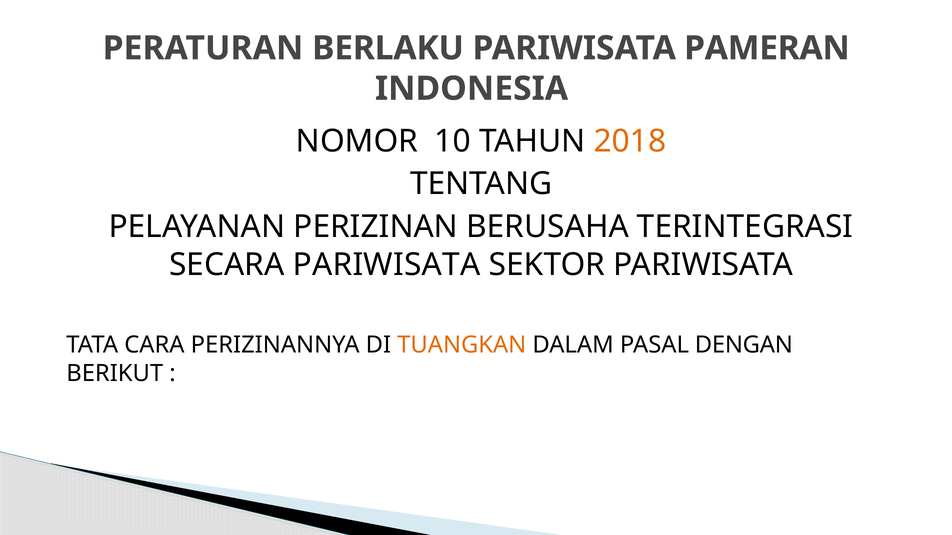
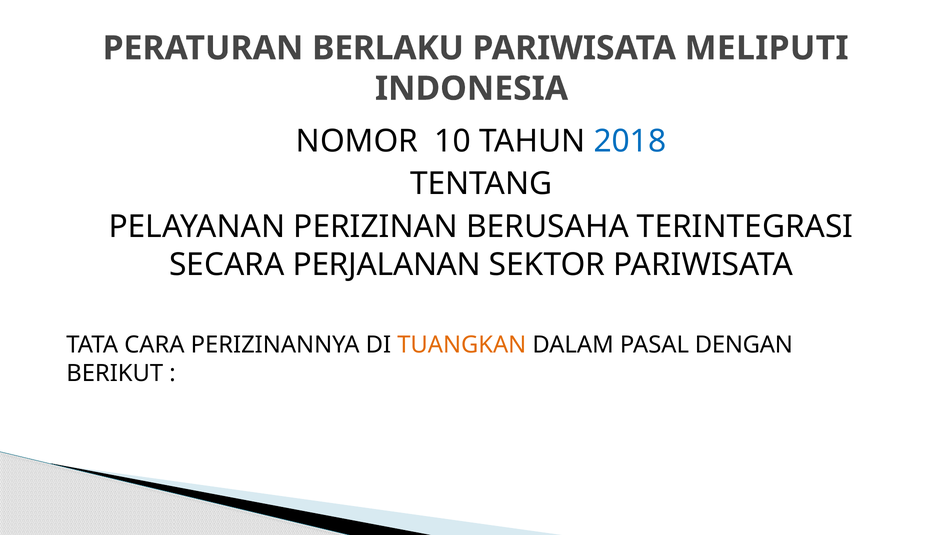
PAMERAN: PAMERAN -> MELIPUTI
2018 colour: orange -> blue
SECARA PARIWISATA: PARIWISATA -> PERJALANAN
